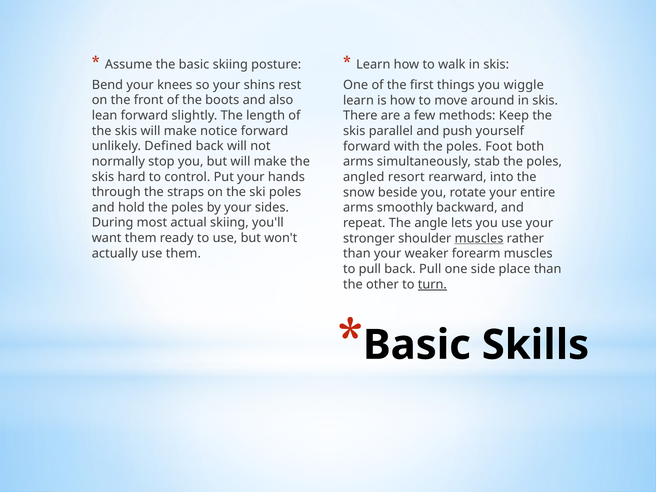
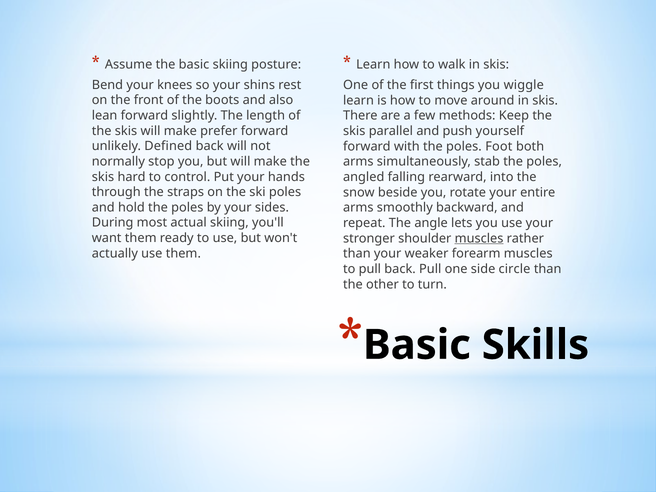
notice: notice -> prefer
resort: resort -> falling
place: place -> circle
turn underline: present -> none
